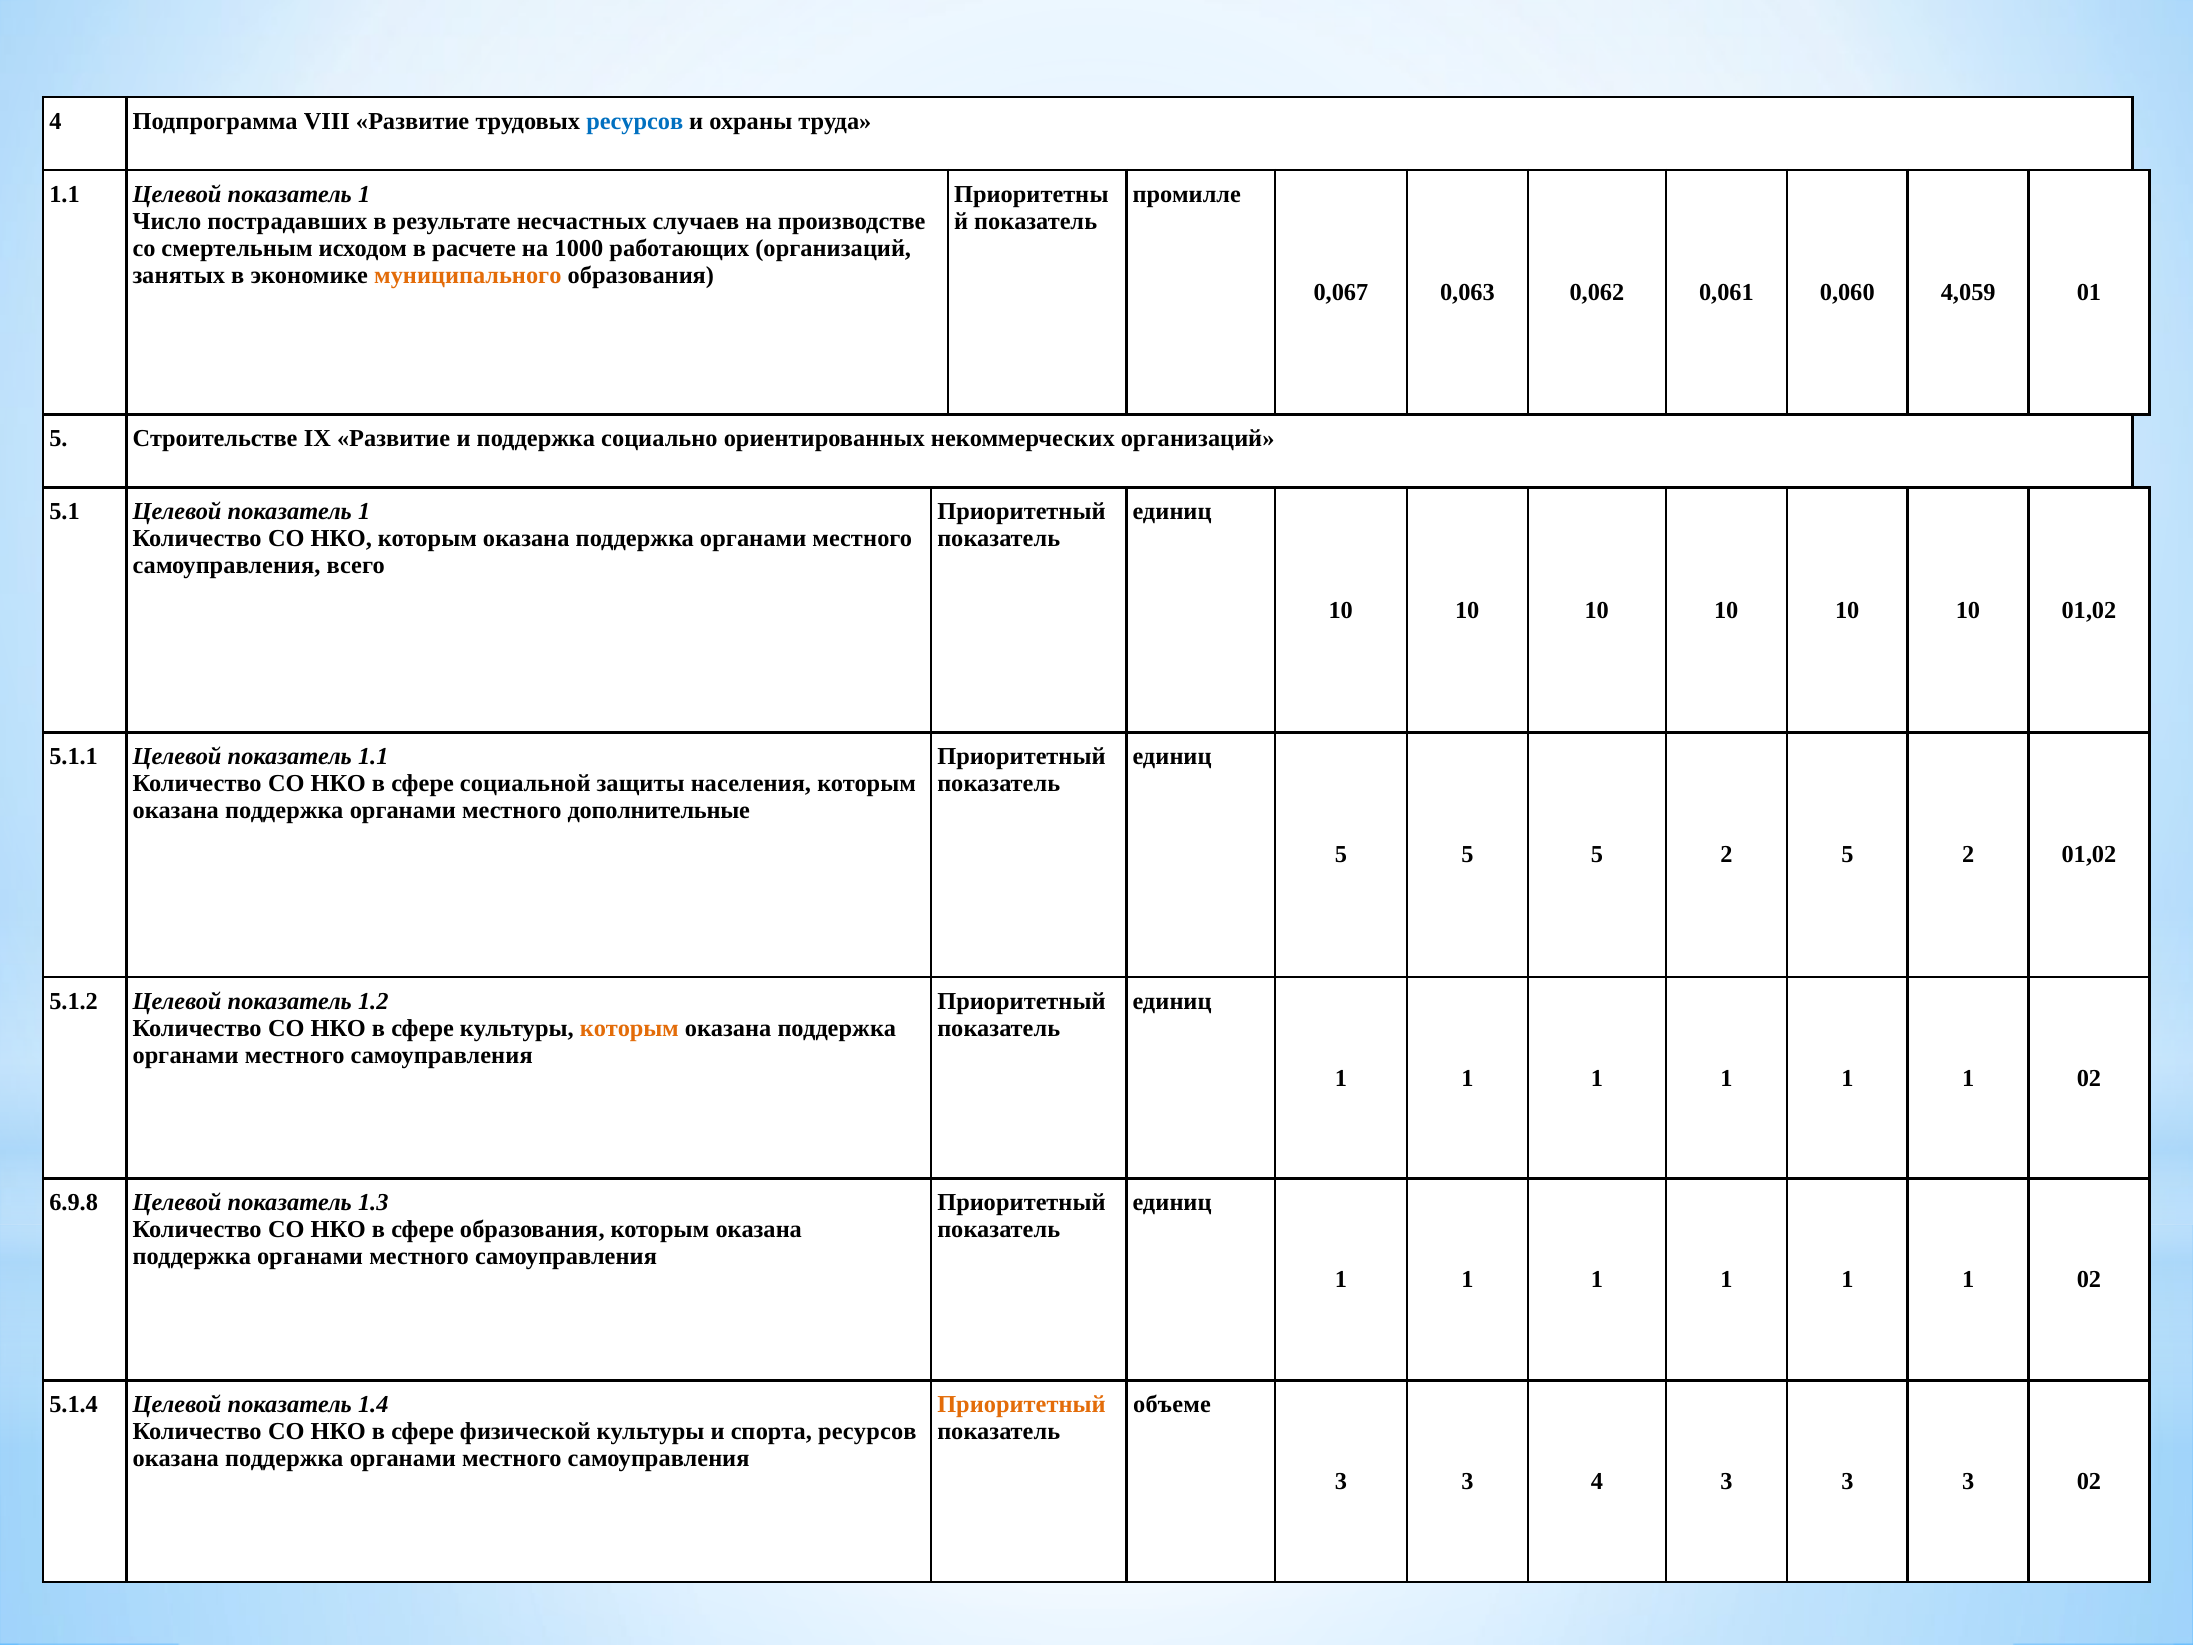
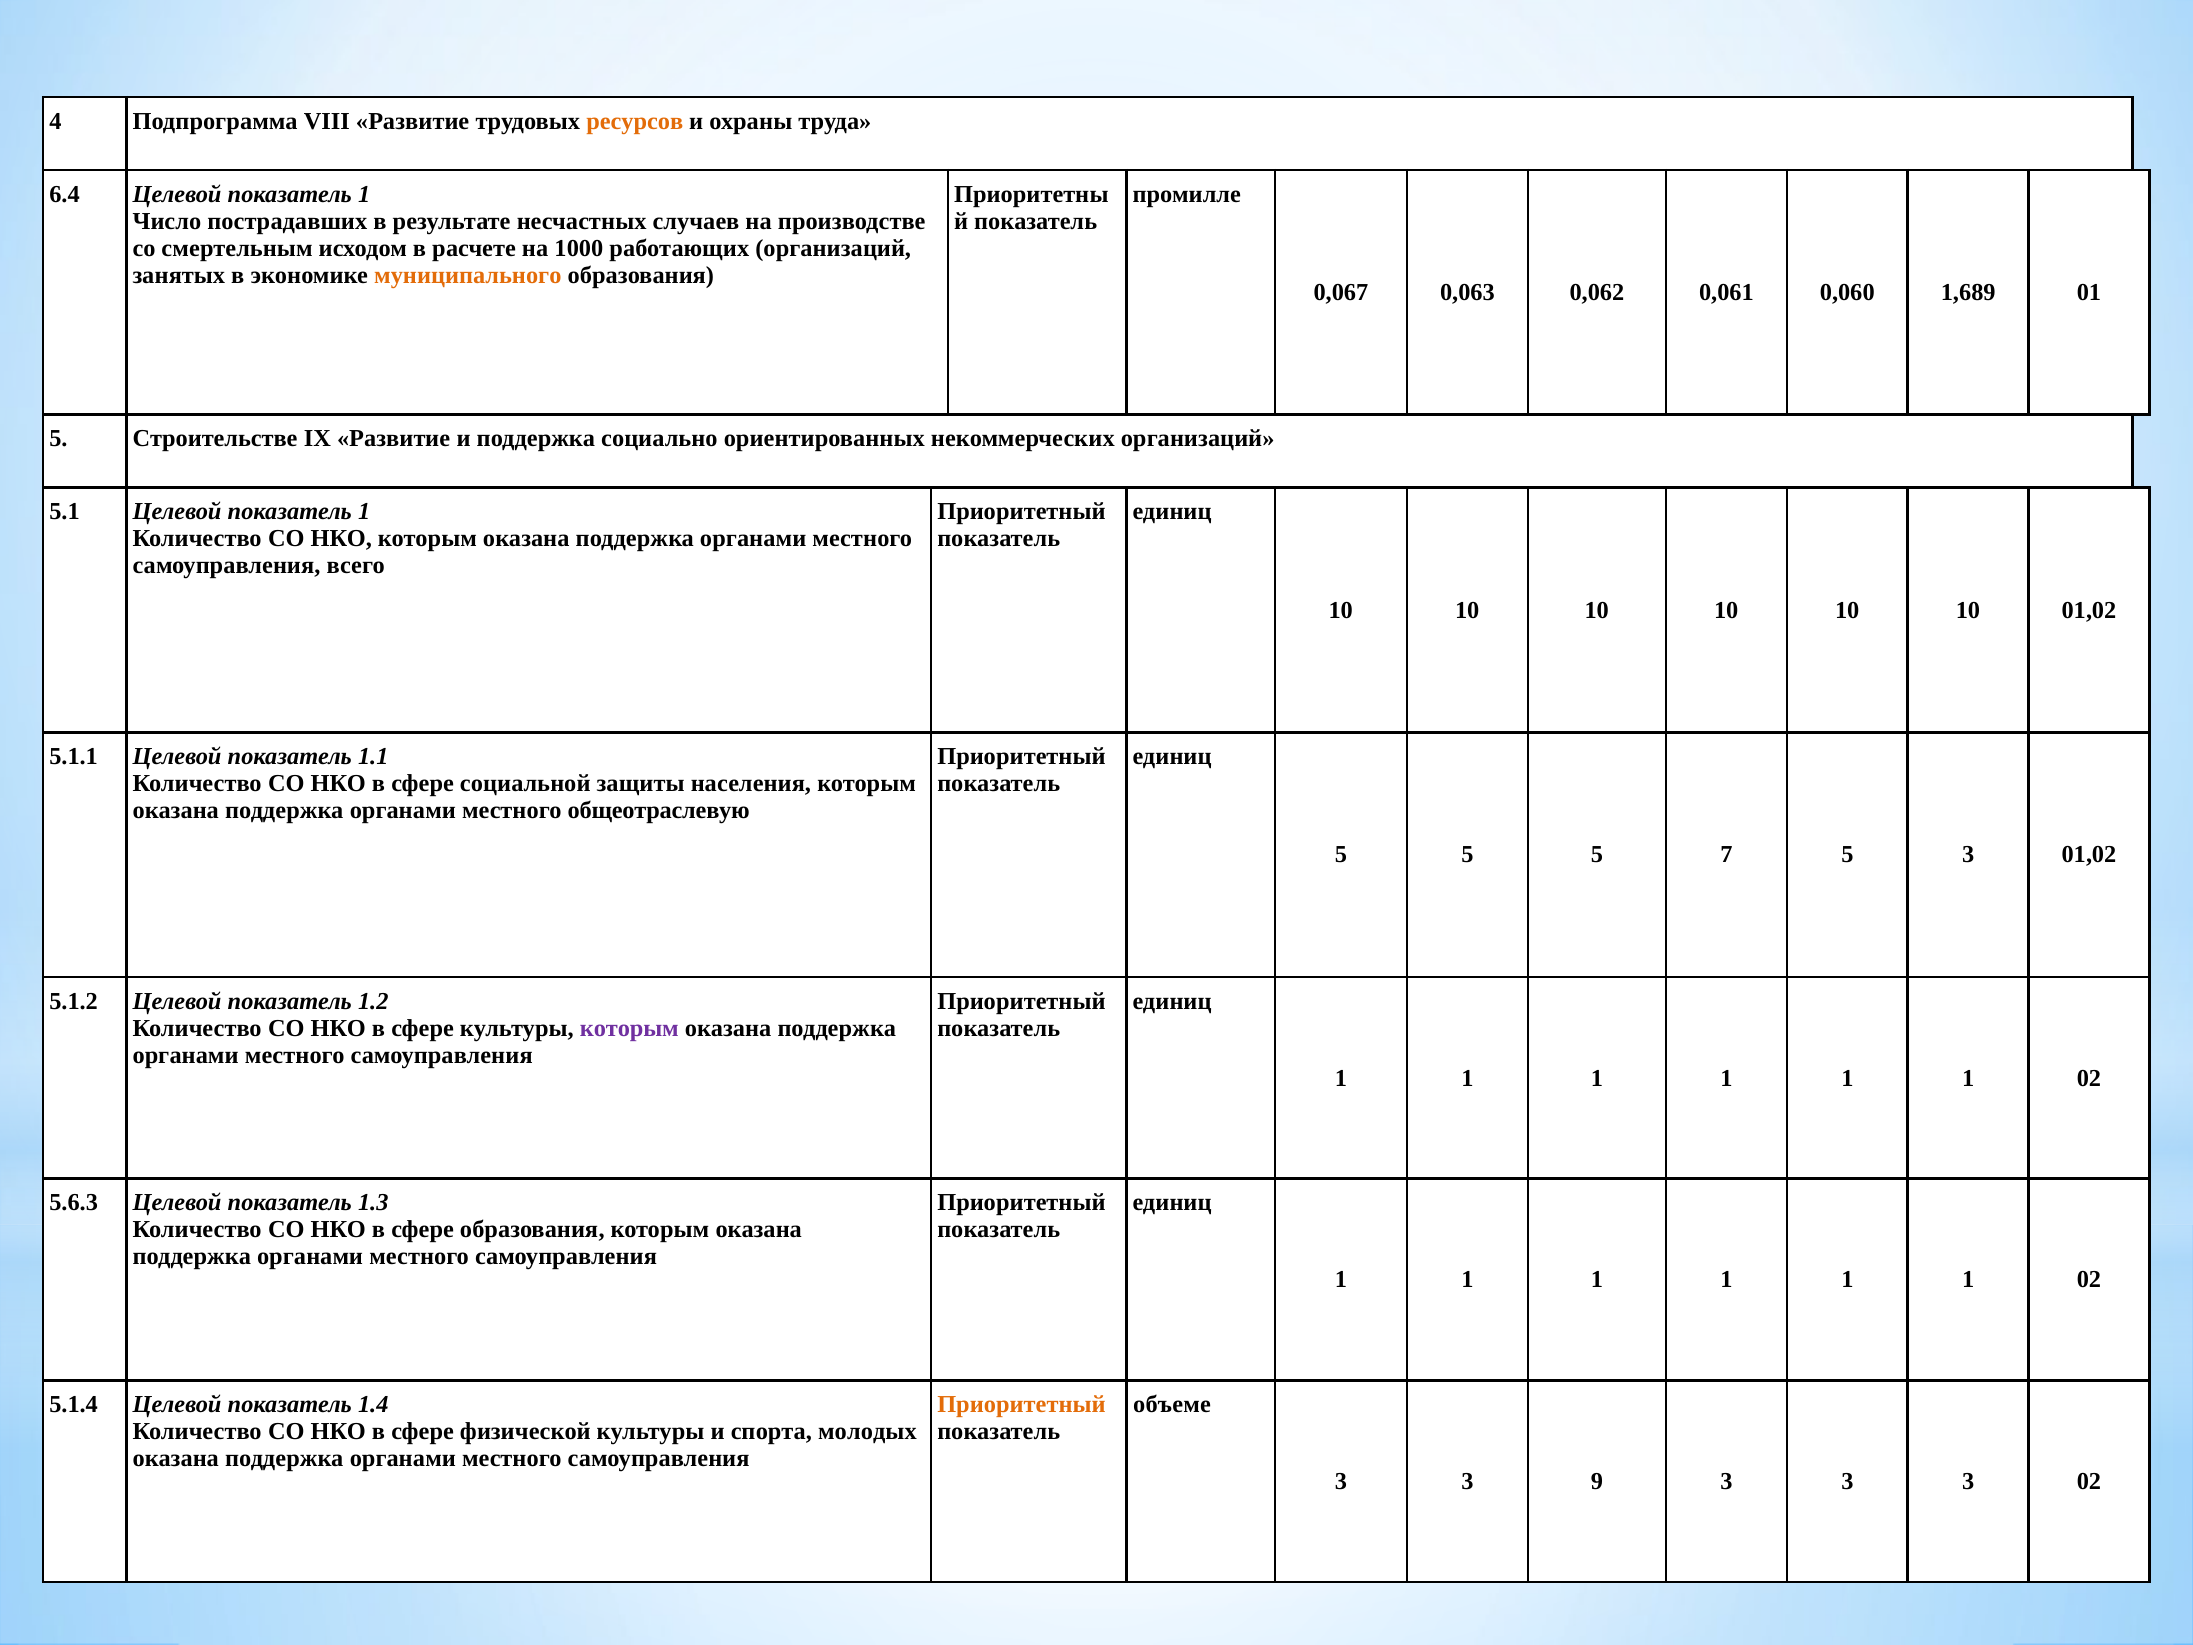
ресурсов at (635, 121) colour: blue -> orange
1.1 at (65, 194): 1.1 -> 6.4
4,059: 4,059 -> 1,689
дополнительные: дополнительные -> общеотраслевую
5 5 2: 2 -> 7
2 at (1968, 855): 2 -> 3
которым at (629, 1028) colour: orange -> purple
6.9.8: 6.9.8 -> 5.6.3
спорта ресурсов: ресурсов -> молодых
3 4: 4 -> 9
